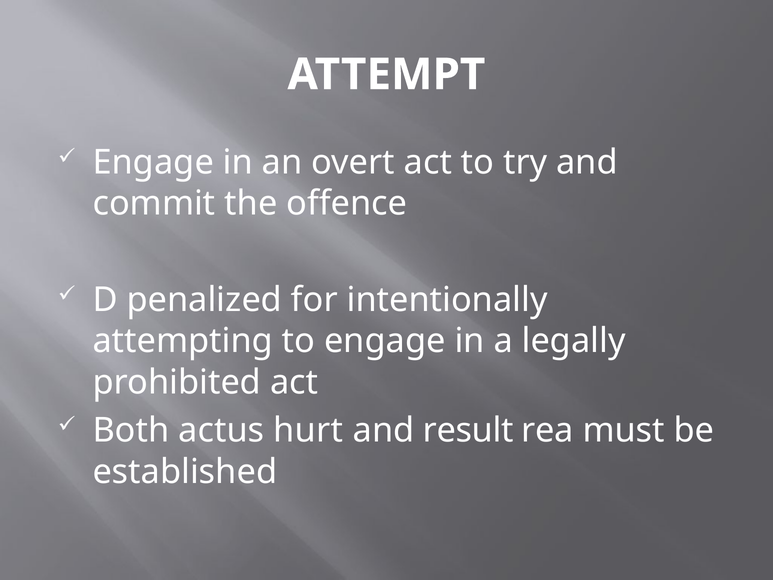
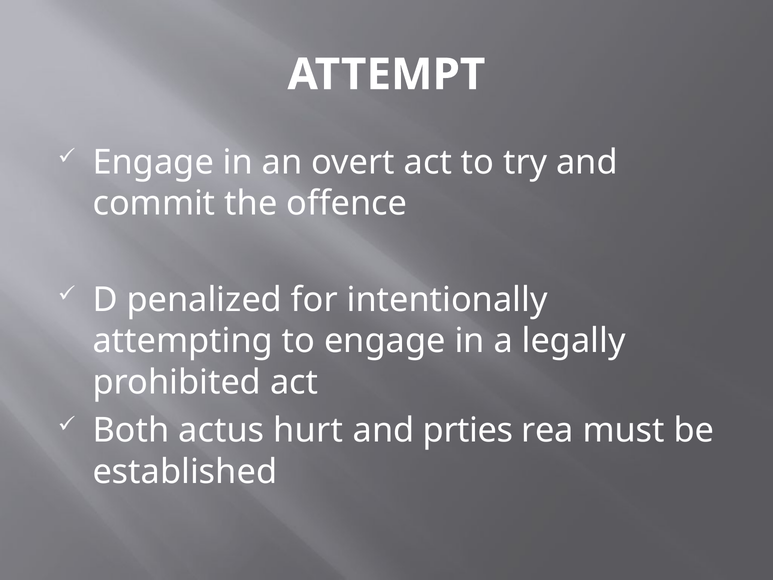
result: result -> prties
